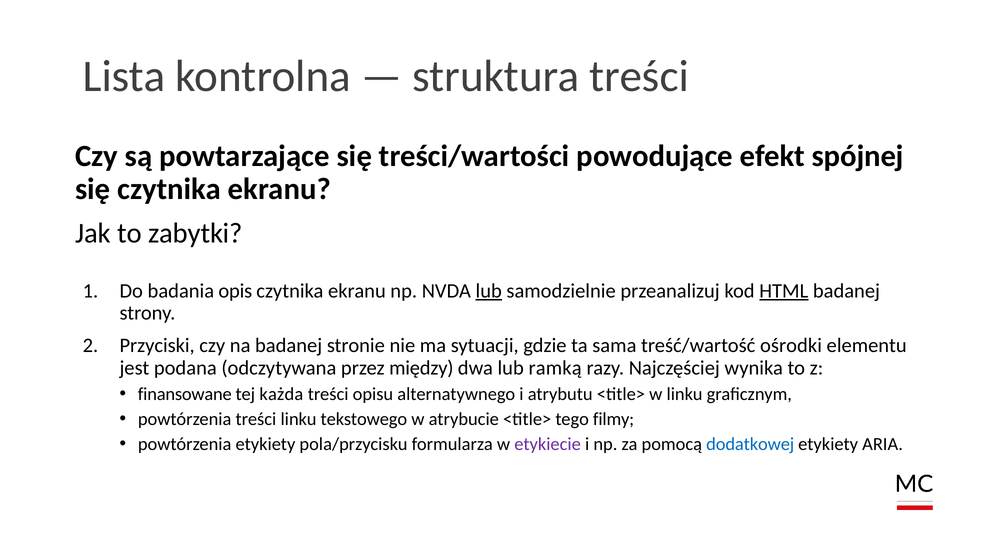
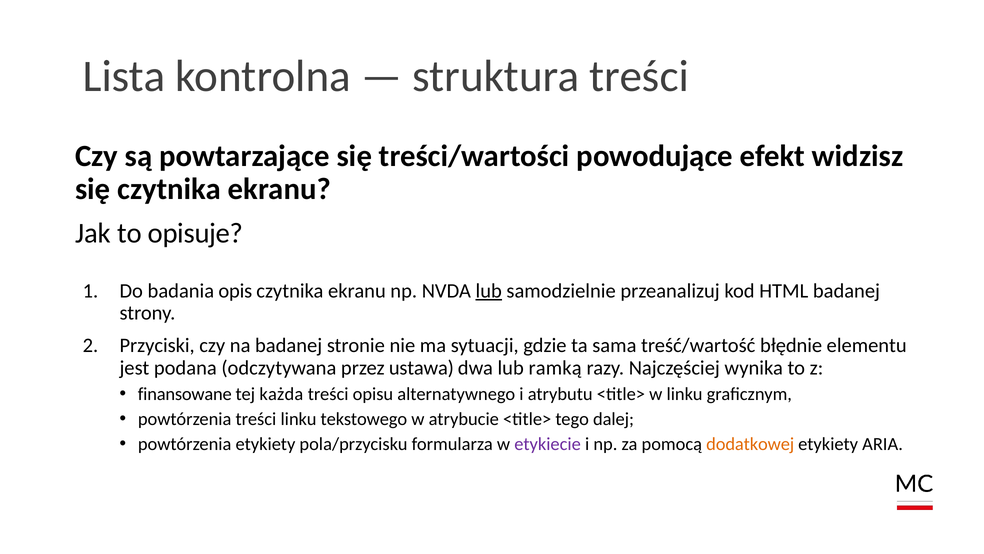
spójnej: spójnej -> widzisz
zabytki: zabytki -> opisuje
HTML underline: present -> none
ośrodki: ośrodki -> błędnie
między: między -> ustawa
filmy: filmy -> dalej
dodatkowej colour: blue -> orange
